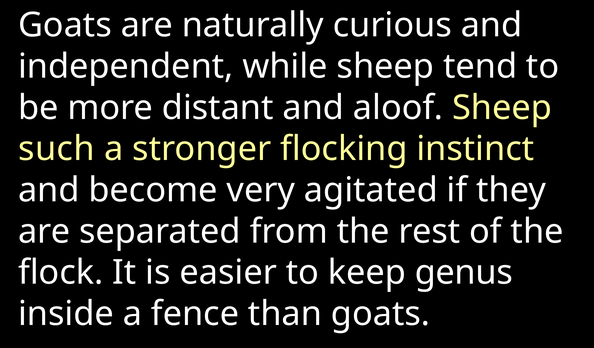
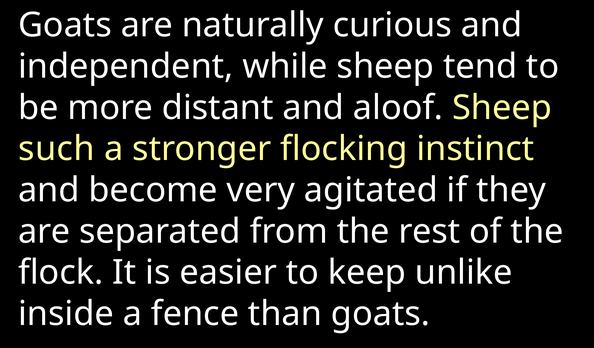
genus: genus -> unlike
